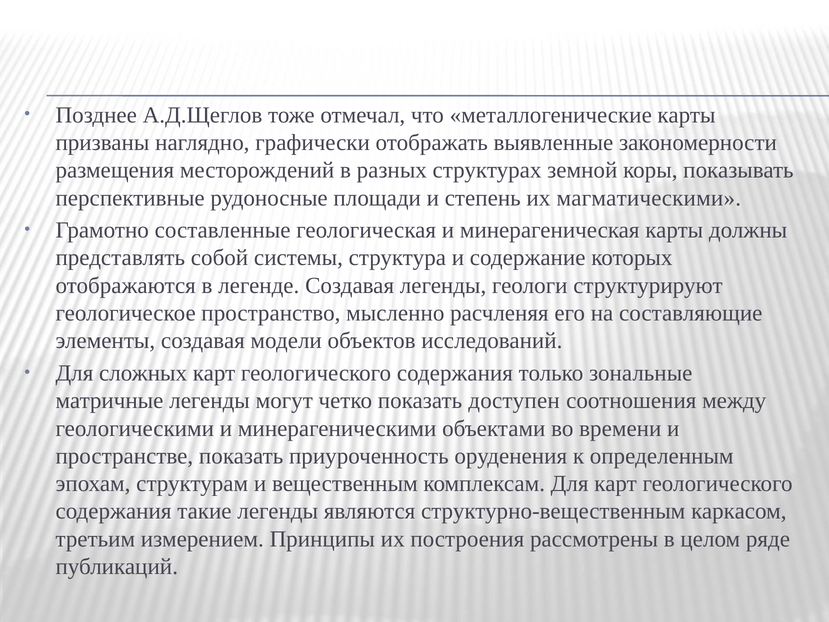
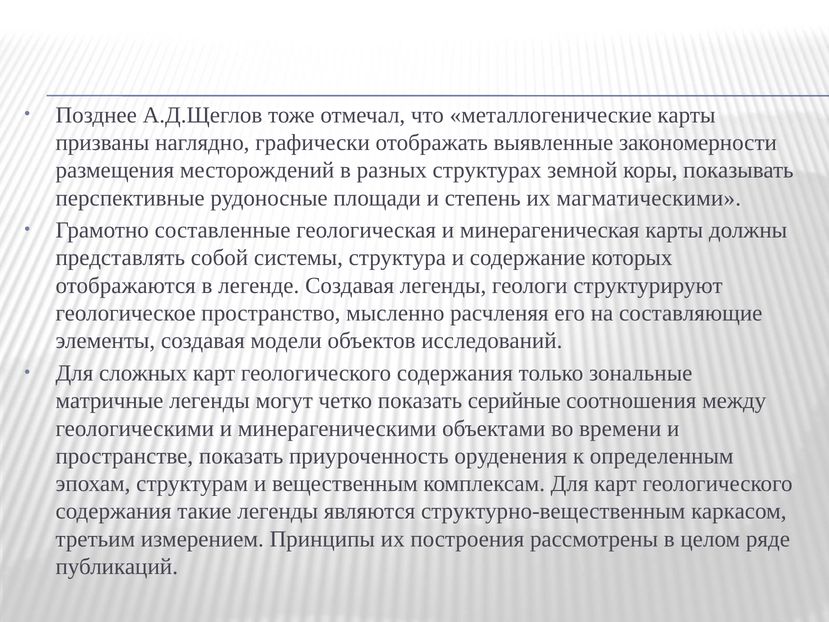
доступен: доступен -> серийные
